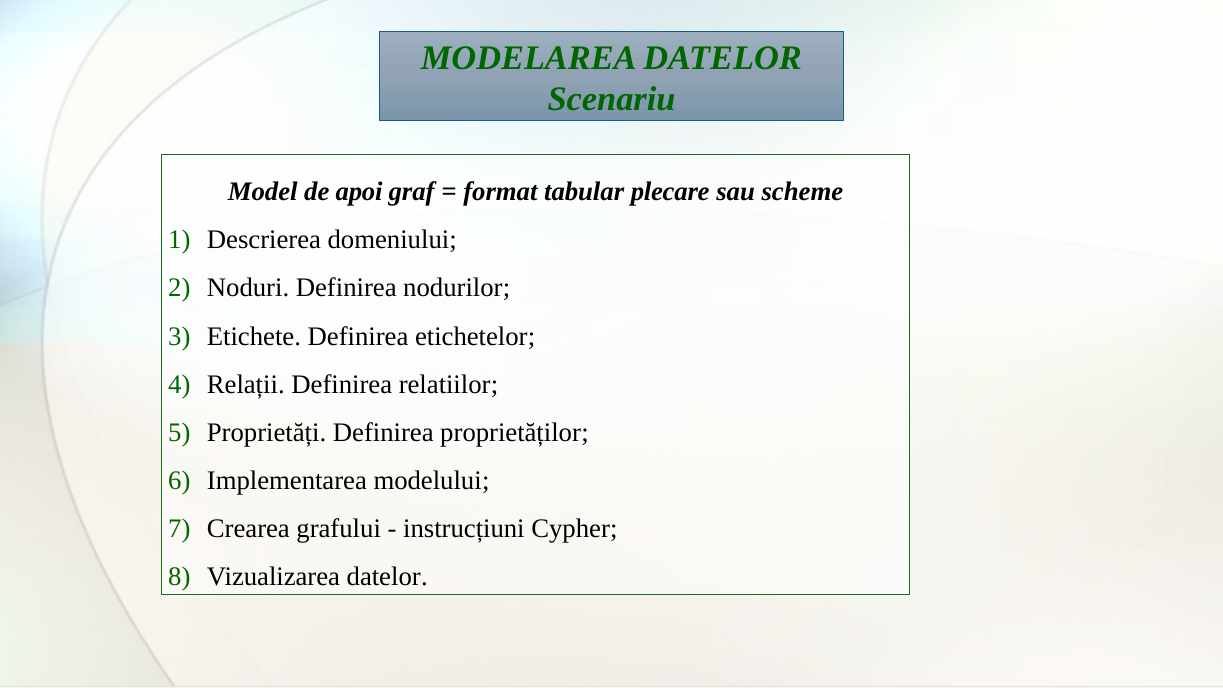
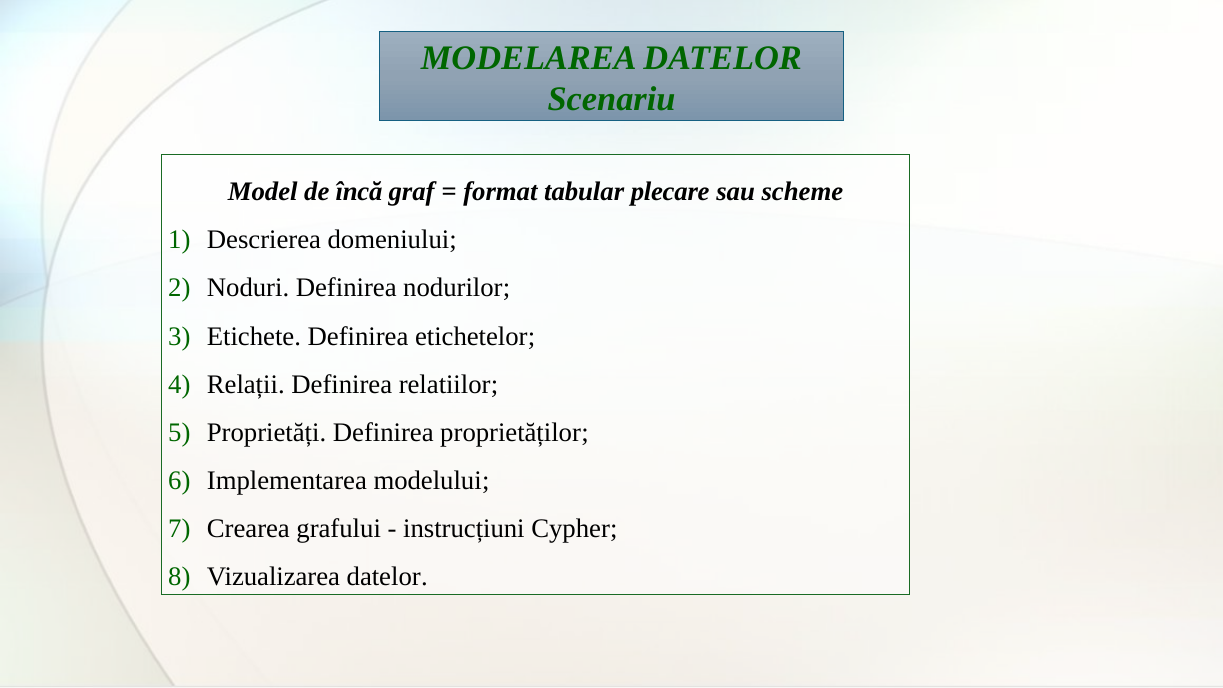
apoi: apoi -> încă
